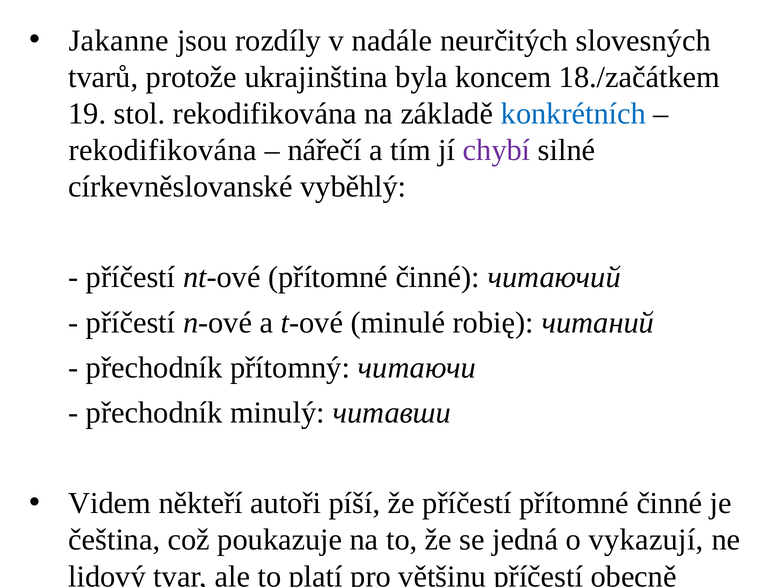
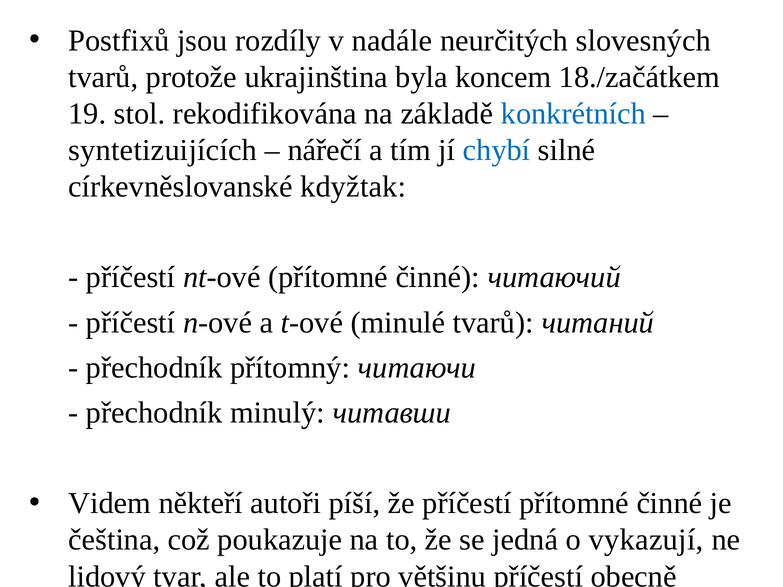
Jakanne: Jakanne -> Postfixů
rekodifikována at (163, 150): rekodifikována -> syntetizuijících
chybí colour: purple -> blue
vyběhlý: vyběhlý -> kdyžtak
minulé robię: robię -> tvarů
